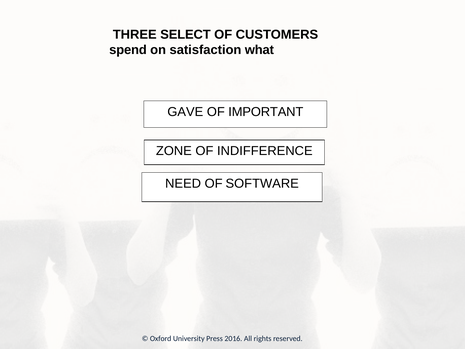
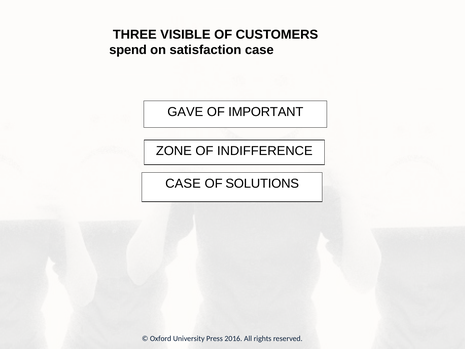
SELECT: SELECT -> VISIBLE
satisfaction what: what -> case
NEED at (183, 183): NEED -> CASE
SOFTWARE: SOFTWARE -> SOLUTIONS
